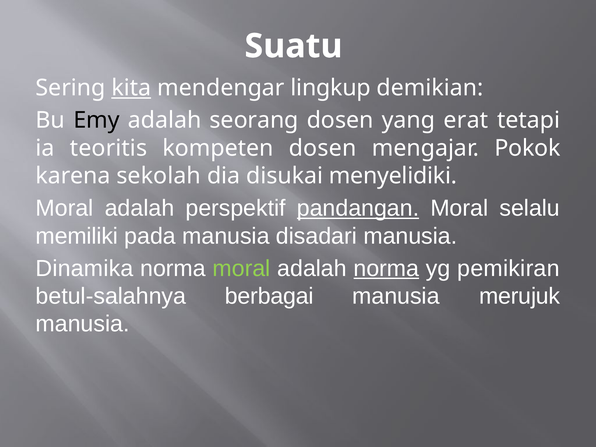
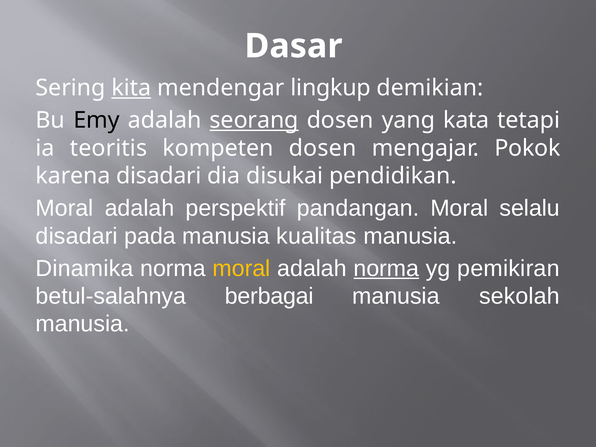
Suatu: Suatu -> Dasar
seorang underline: none -> present
erat: erat -> kata
karena sekolah: sekolah -> disadari
menyelidiki: menyelidiki -> pendidikan
pandangan underline: present -> none
memiliki at (77, 236): memiliki -> disadari
disadari: disadari -> kualitas
moral at (242, 268) colour: light green -> yellow
merujuk: merujuk -> sekolah
